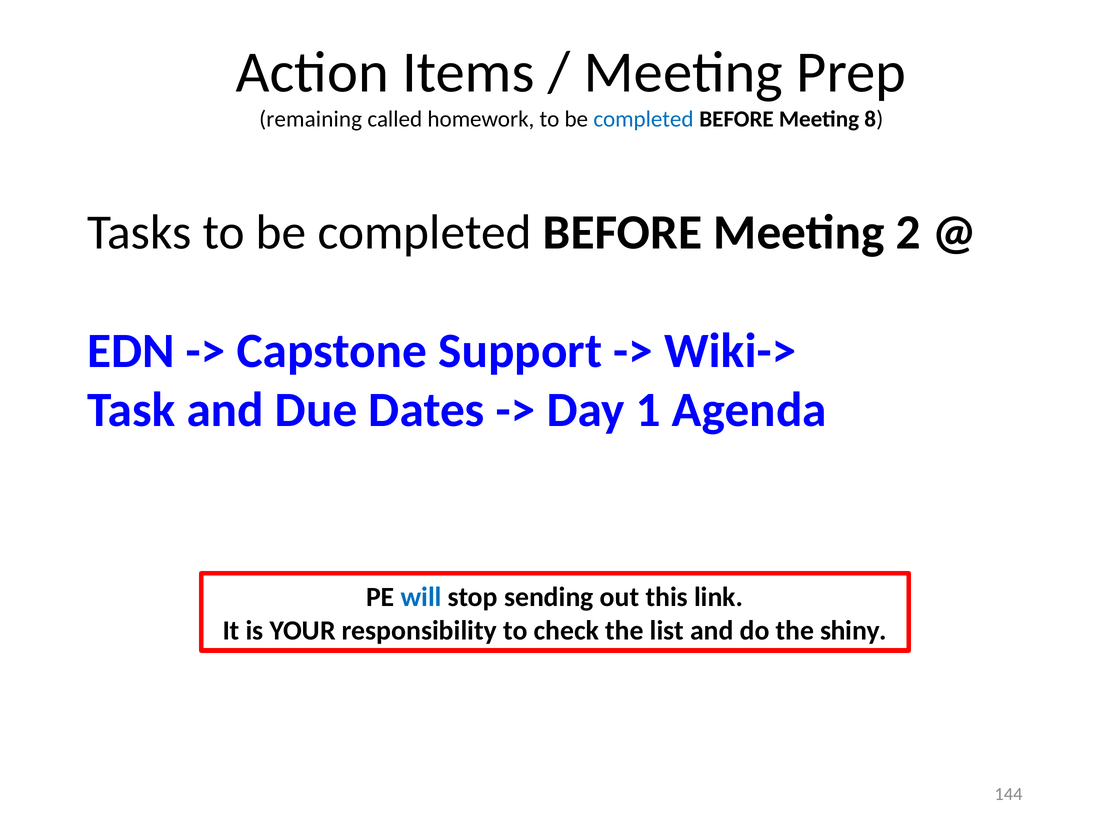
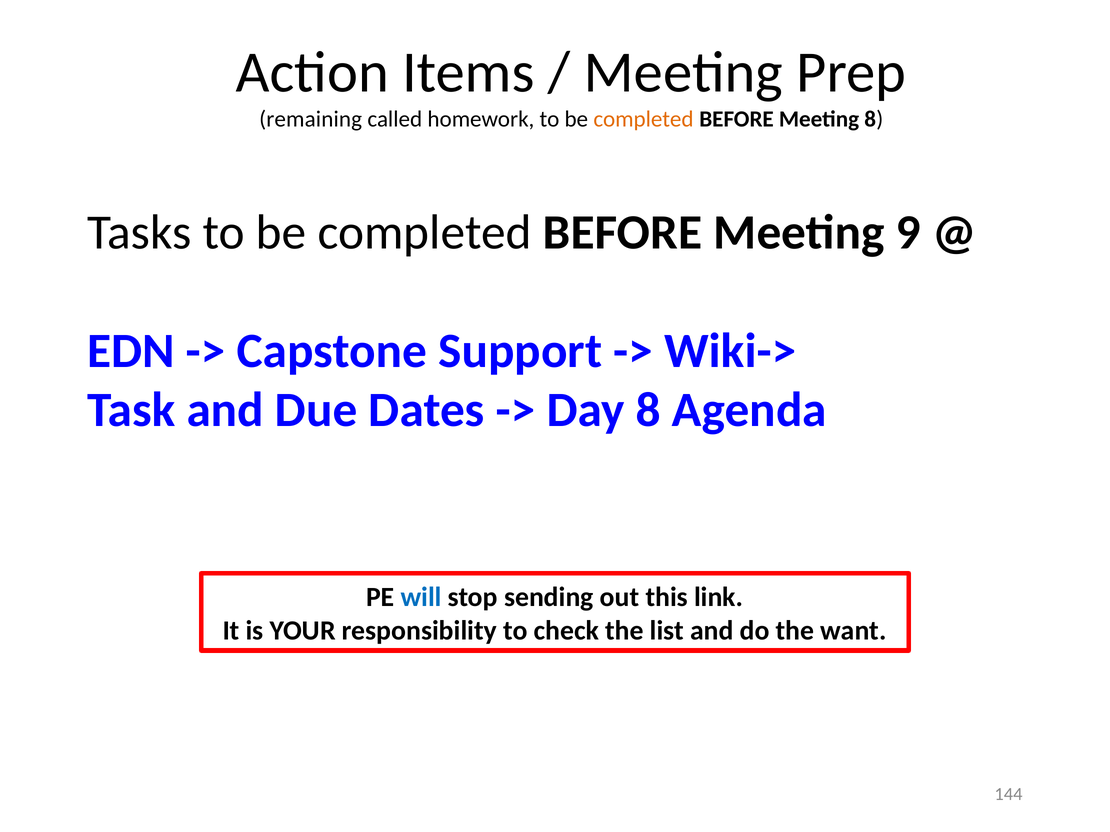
completed at (643, 119) colour: blue -> orange
2: 2 -> 9
Day 1: 1 -> 8
shiny: shiny -> want
